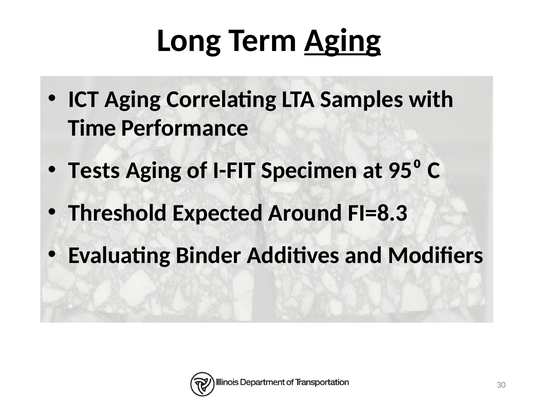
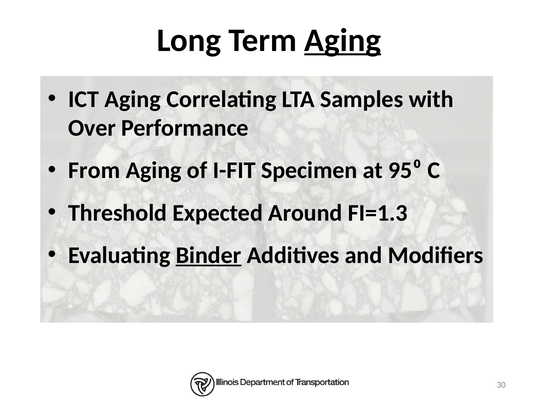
Time: Time -> Over
Tests: Tests -> From
FI=8.3: FI=8.3 -> FI=1.3
Binder underline: none -> present
